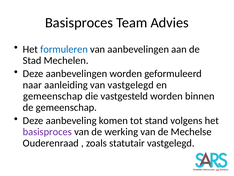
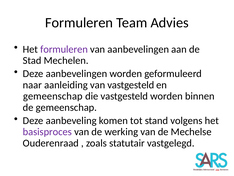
Basisproces at (79, 23): Basisproces -> Formuleren
formuleren at (64, 49) colour: blue -> purple
van vastgelegd: vastgelegd -> vastgesteld
